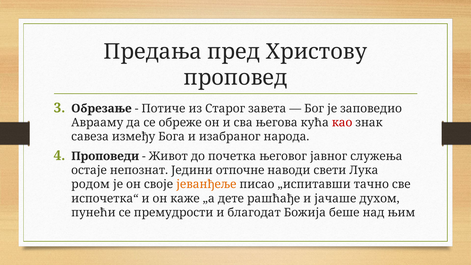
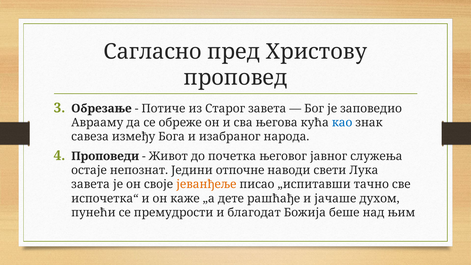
Предања: Предања -> Сагласно
као colour: red -> blue
родом at (91, 184): родом -> завета
